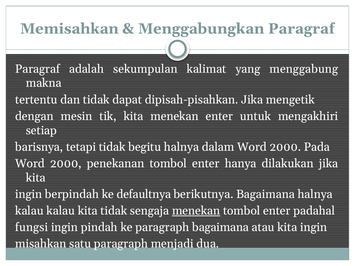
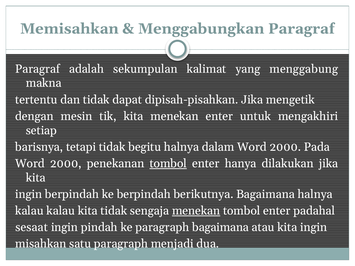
tombol at (168, 164) underline: none -> present
ke defaultnya: defaultnya -> berpindah
fungsi: fungsi -> sesaat
